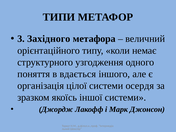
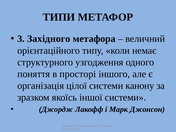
вдається: вдається -> просторі
осердя: осердя -> канону
